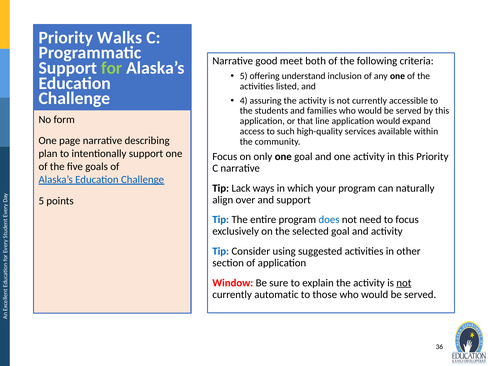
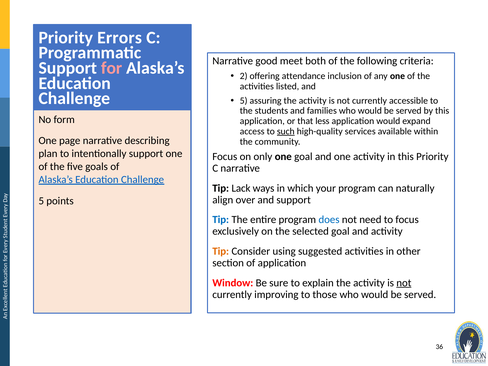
Walks: Walks -> Errors
for colour: light green -> pink
5 at (244, 76): 5 -> 2
understand: understand -> attendance
4 at (244, 101): 4 -> 5
line: line -> less
such underline: none -> present
Tip at (221, 251) colour: blue -> orange
automatic: automatic -> improving
